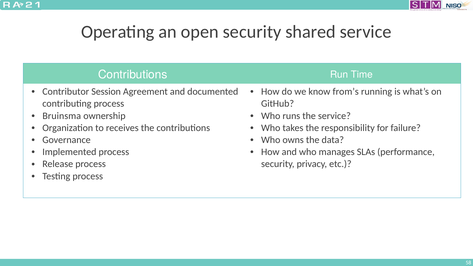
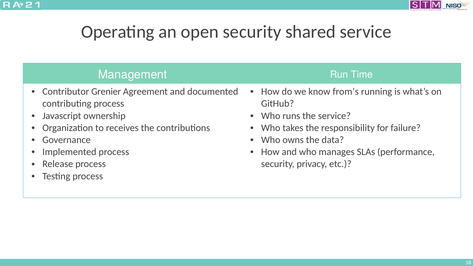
Contributions at (133, 75): Contributions -> Management
Session: Session -> Grenier
Bruinsma: Bruinsma -> Javascript
